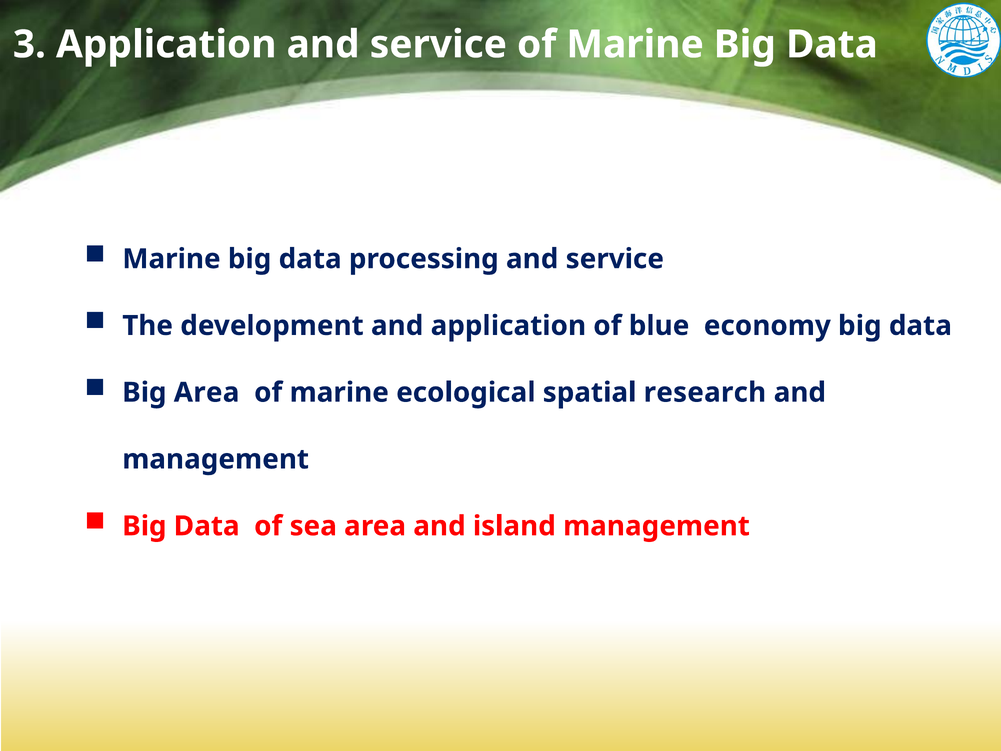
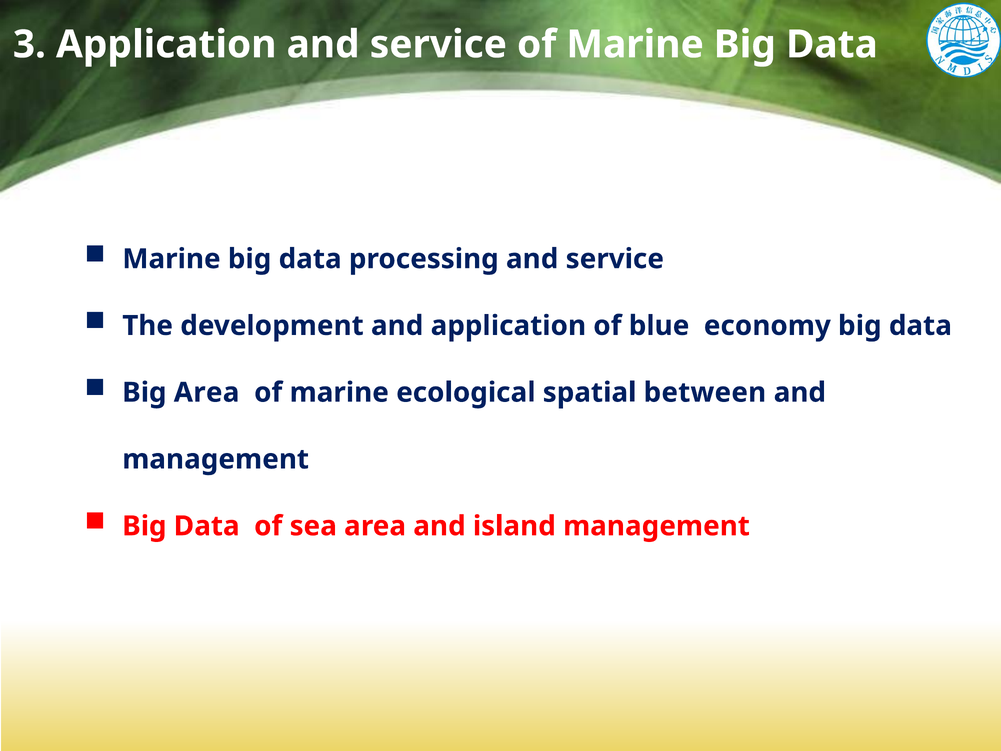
research: research -> between
